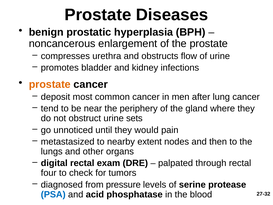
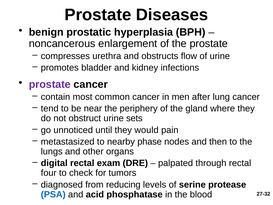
prostate at (50, 84) colour: orange -> purple
deposit: deposit -> contain
extent: extent -> phase
pressure: pressure -> reducing
